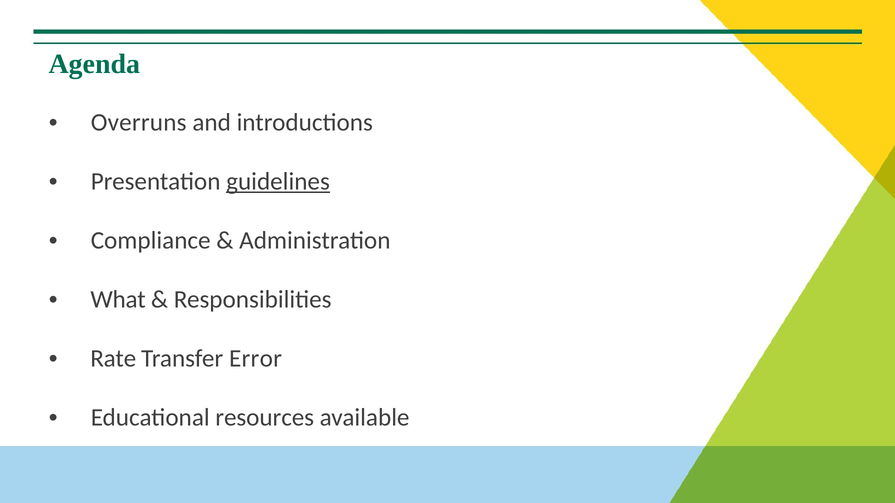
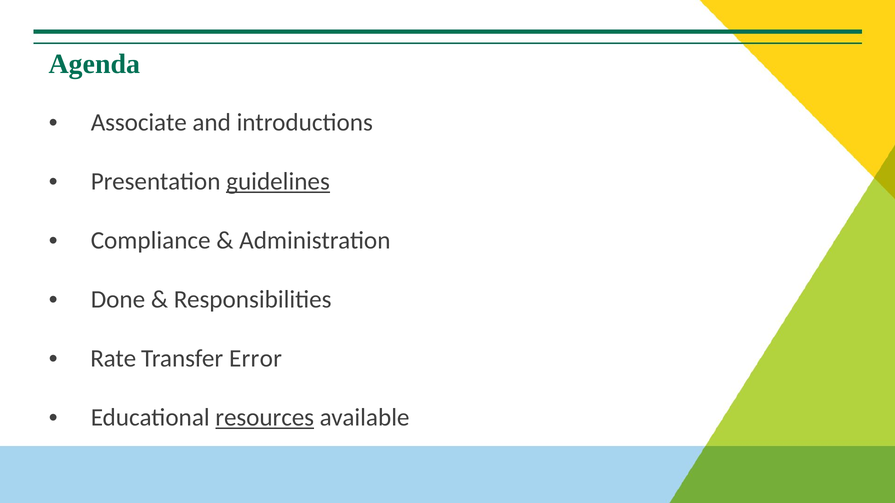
Overruns: Overruns -> Associate
What: What -> Done
resources underline: none -> present
